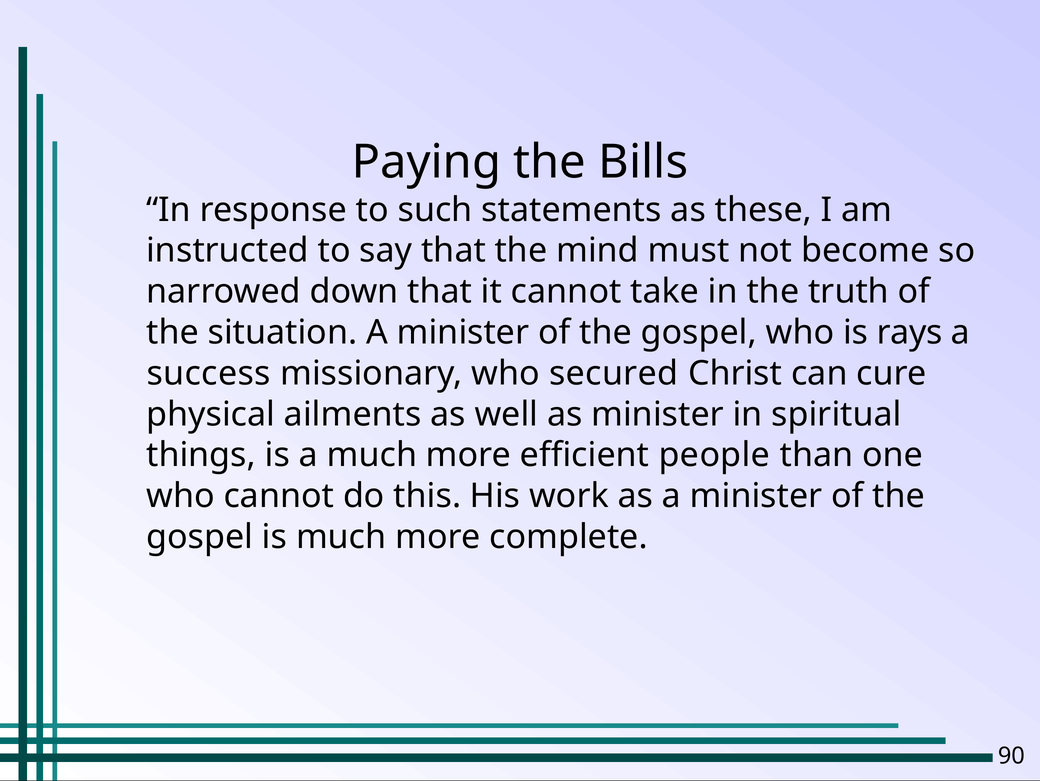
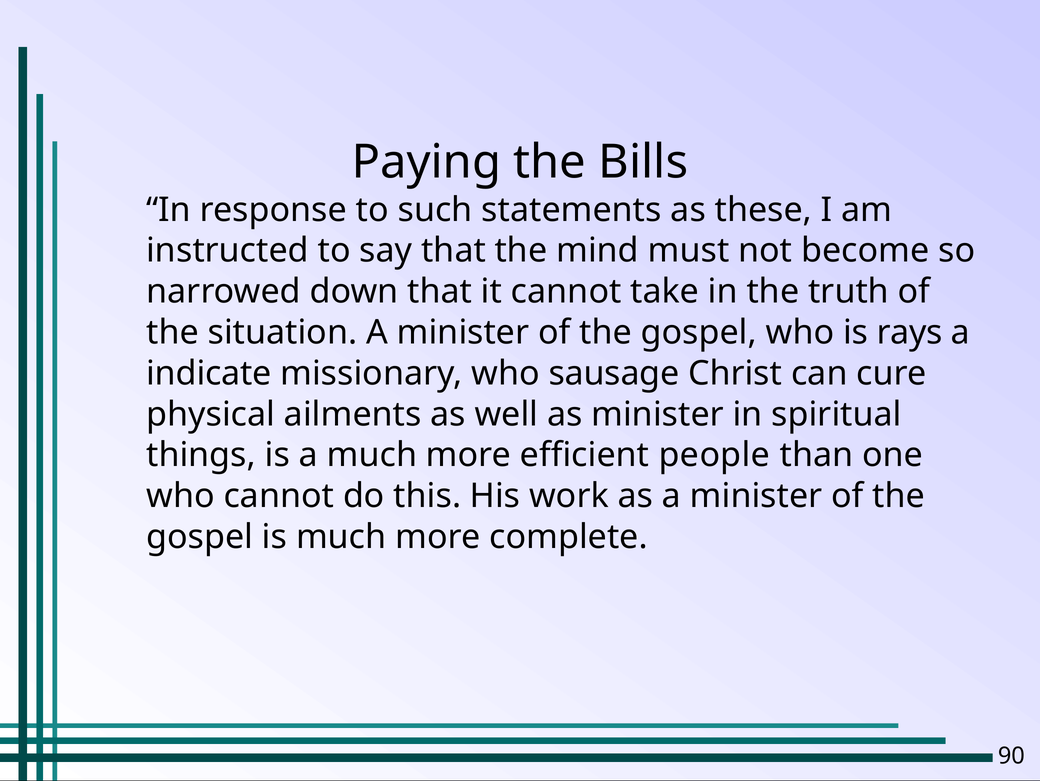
success: success -> indicate
secured: secured -> sausage
